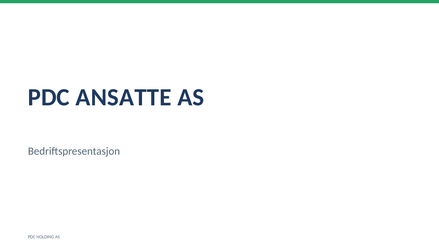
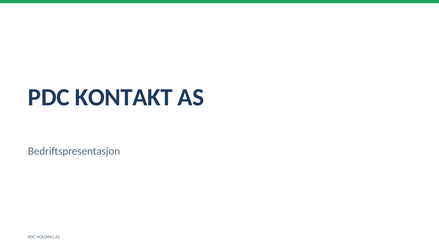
ANSATTE: ANSATTE -> KONTAKT
